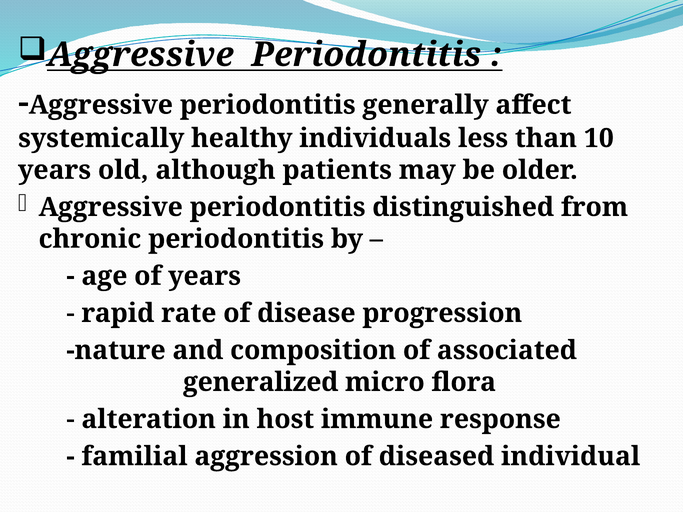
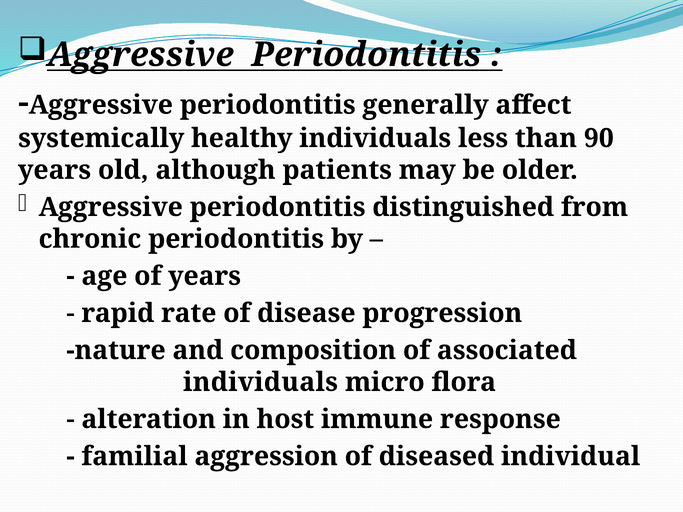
10: 10 -> 90
generalized at (261, 382): generalized -> individuals
